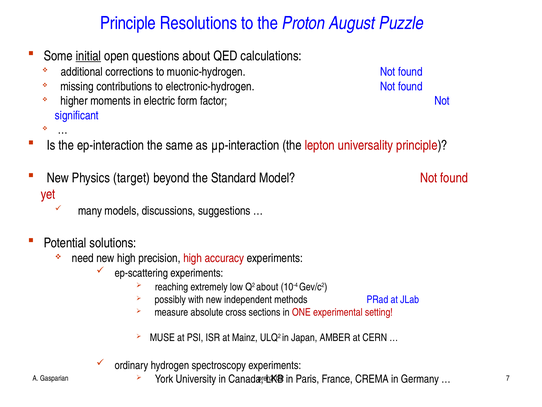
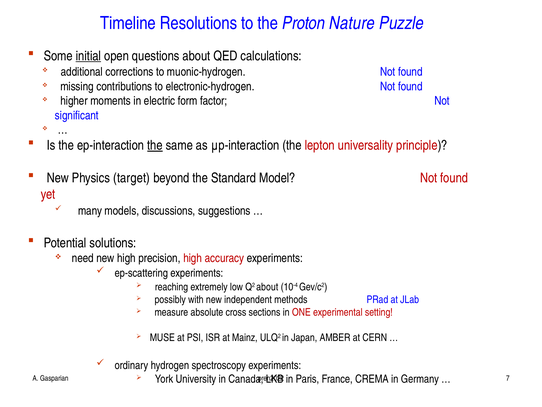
Principle at (128, 23): Principle -> Timeline
August: August -> Nature
the at (155, 145) underline: none -> present
